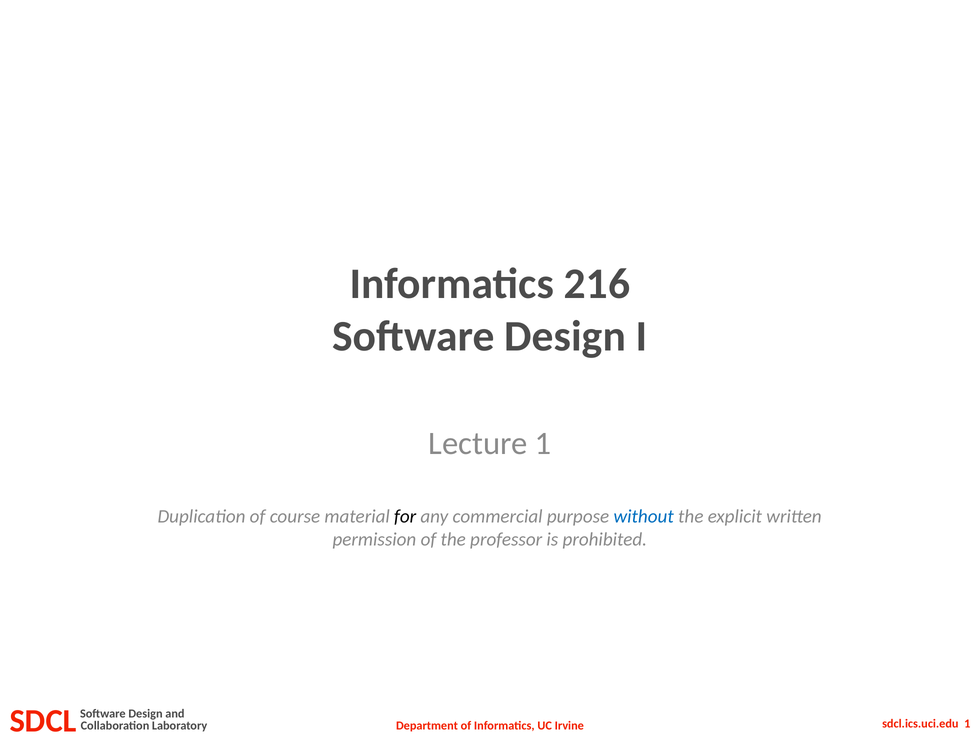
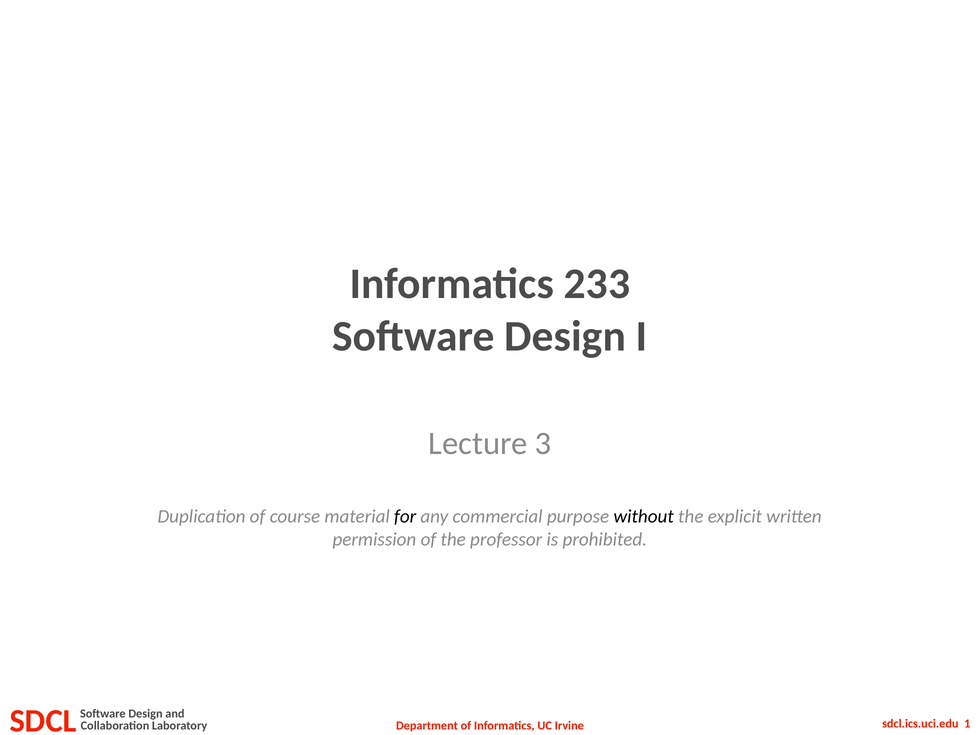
216: 216 -> 233
Lecture 1: 1 -> 3
without colour: blue -> black
